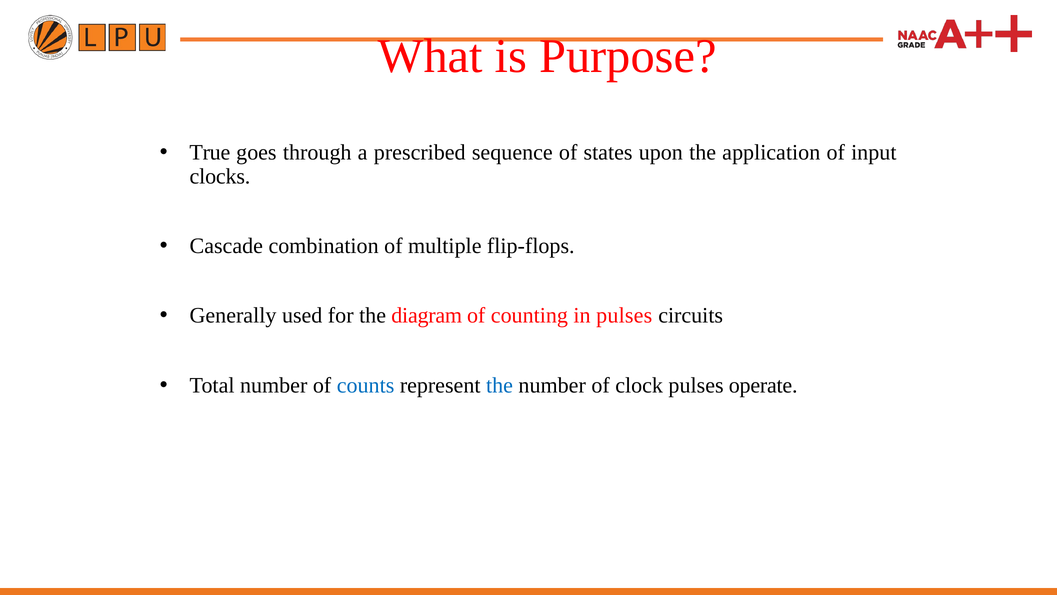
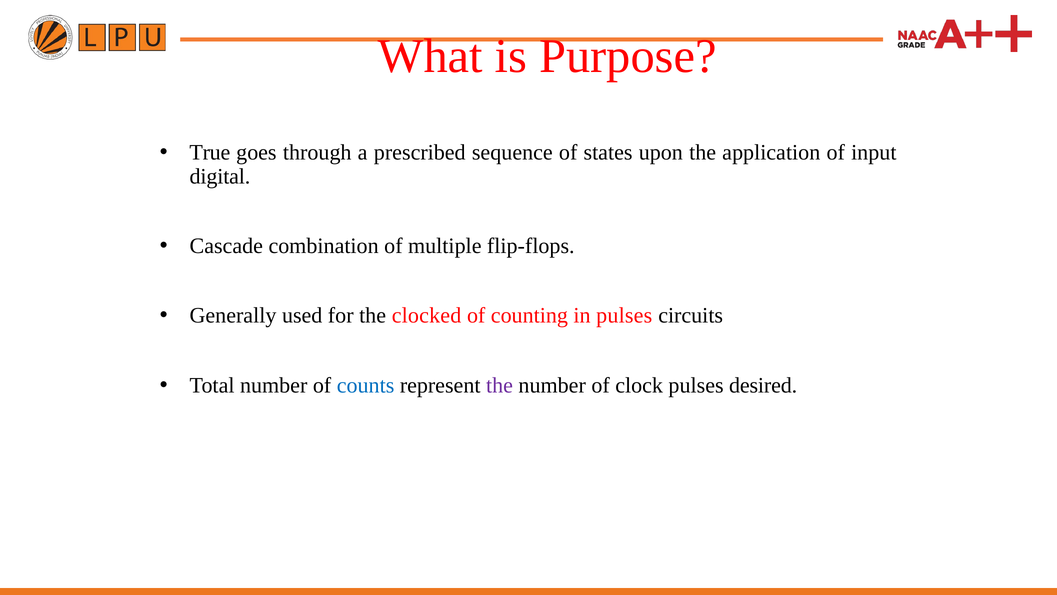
clocks: clocks -> digital
diagram: diagram -> clocked
the at (500, 385) colour: blue -> purple
operate: operate -> desired
